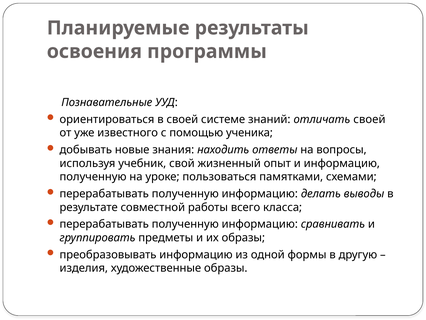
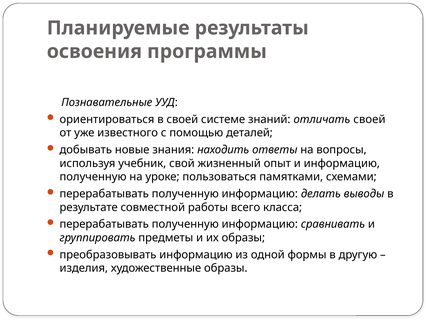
ученика: ученика -> деталей
